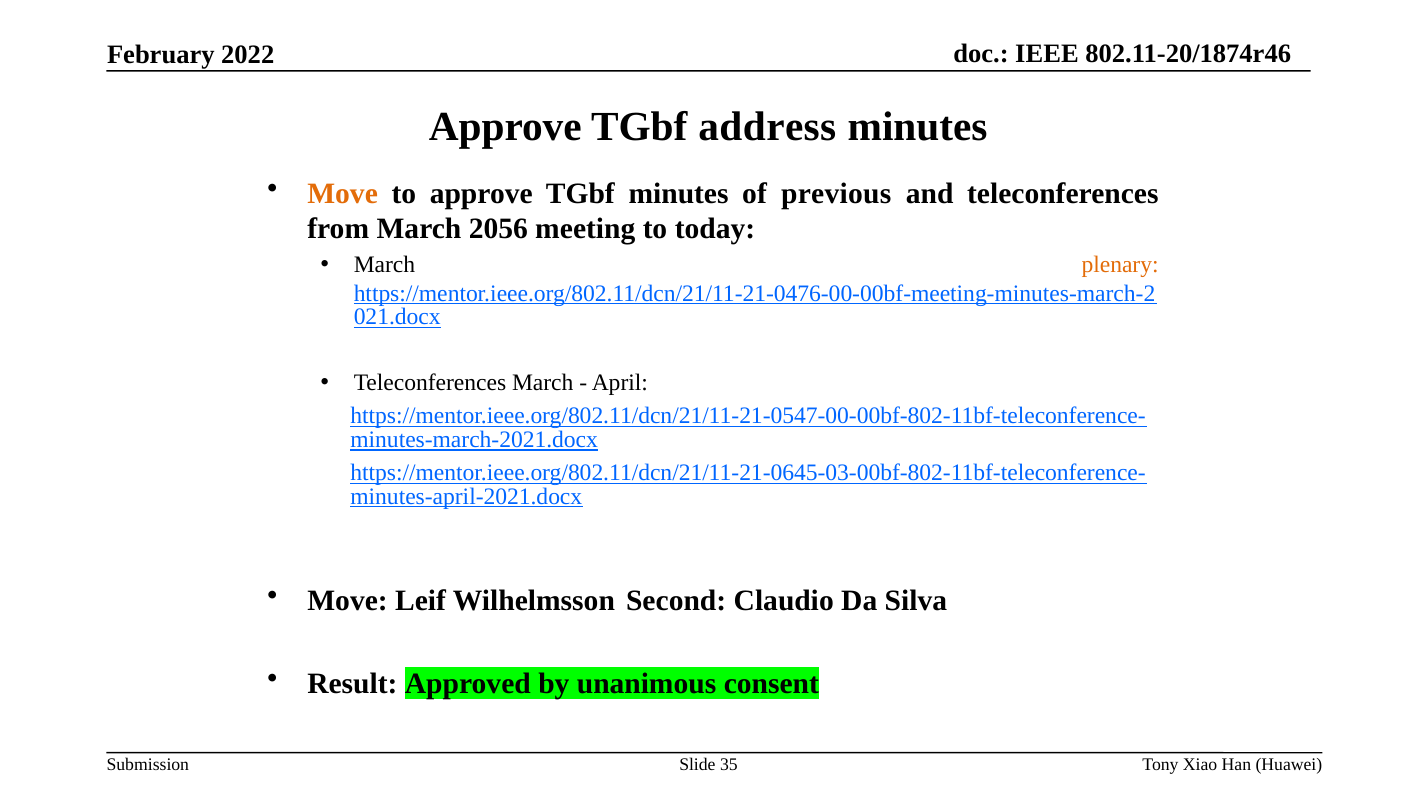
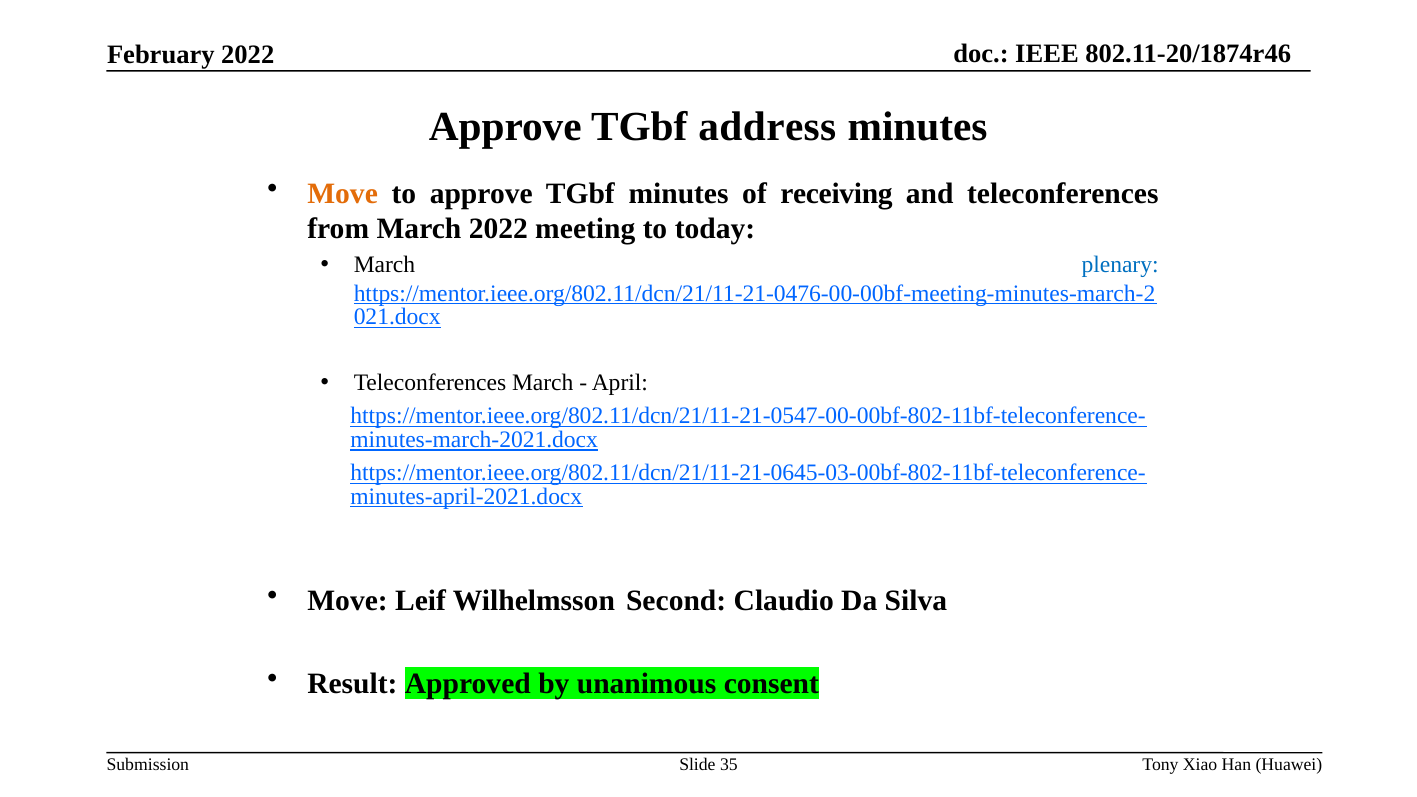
previous: previous -> receiving
March 2056: 2056 -> 2022
plenary colour: orange -> blue
